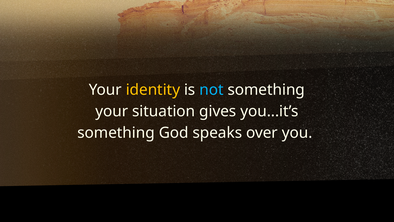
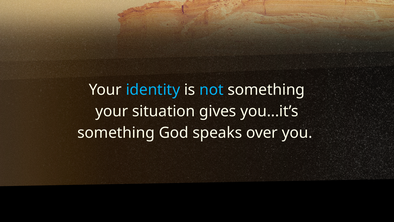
identity colour: yellow -> light blue
